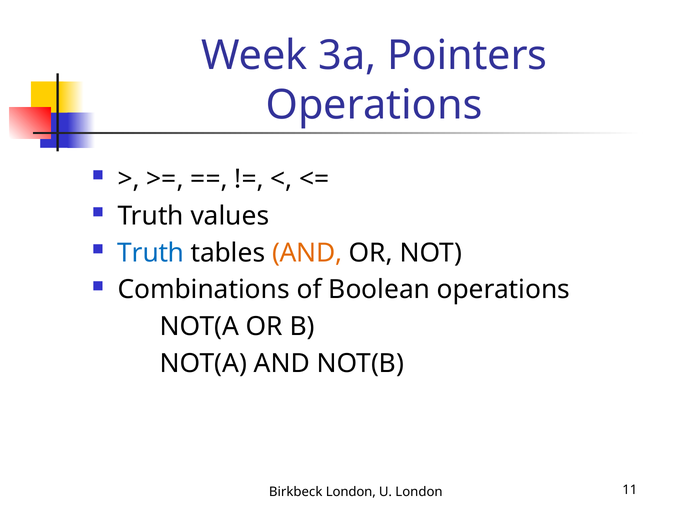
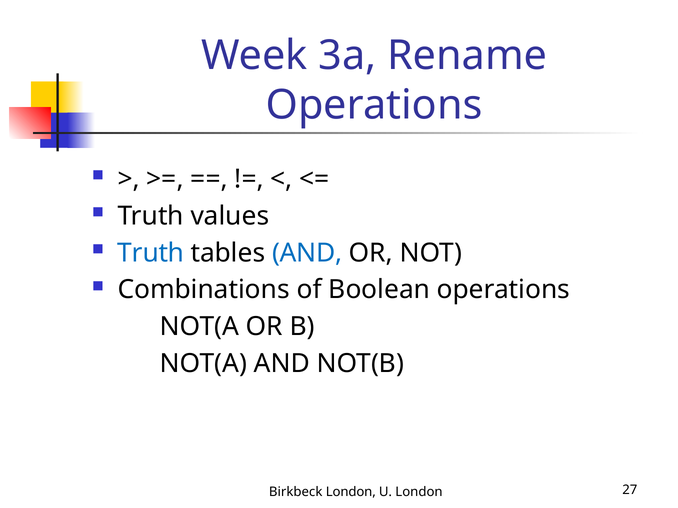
Pointers: Pointers -> Rename
AND at (307, 253) colour: orange -> blue
11: 11 -> 27
